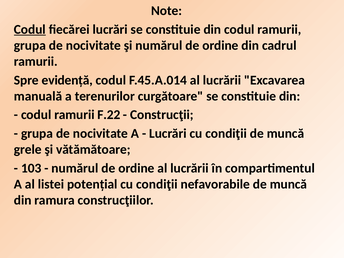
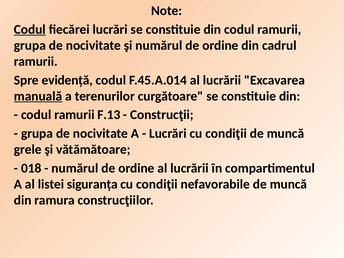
manuală underline: none -> present
F.22: F.22 -> F.13
103: 103 -> 018
potențial: potențial -> siguranța
